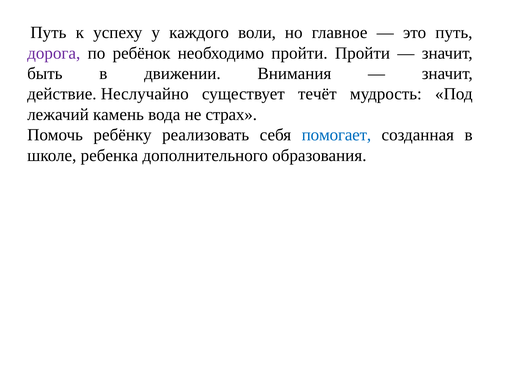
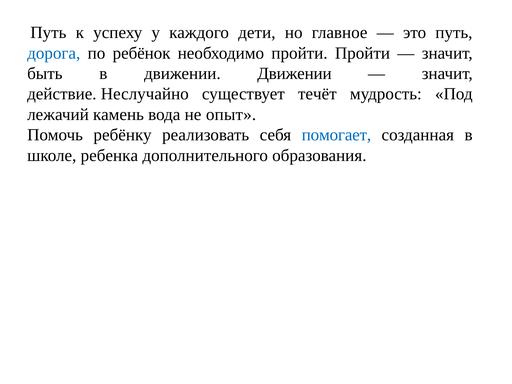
воли: воли -> дети
дорога colour: purple -> blue
движении Внимания: Внимания -> Движении
страх: страх -> опыт
